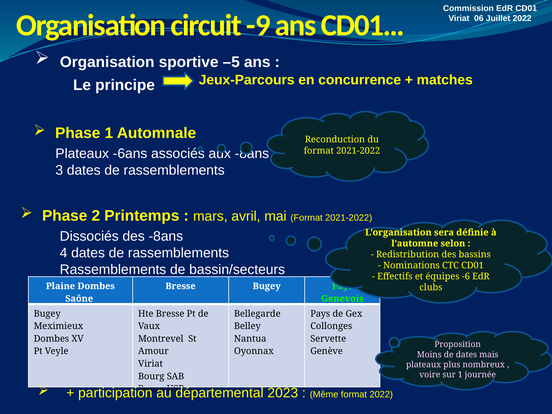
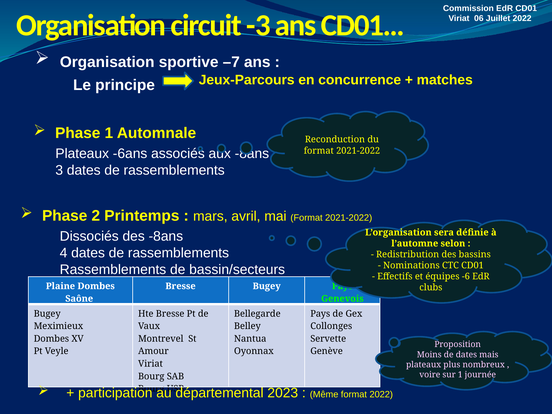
-9: -9 -> -3
–5: –5 -> –7
